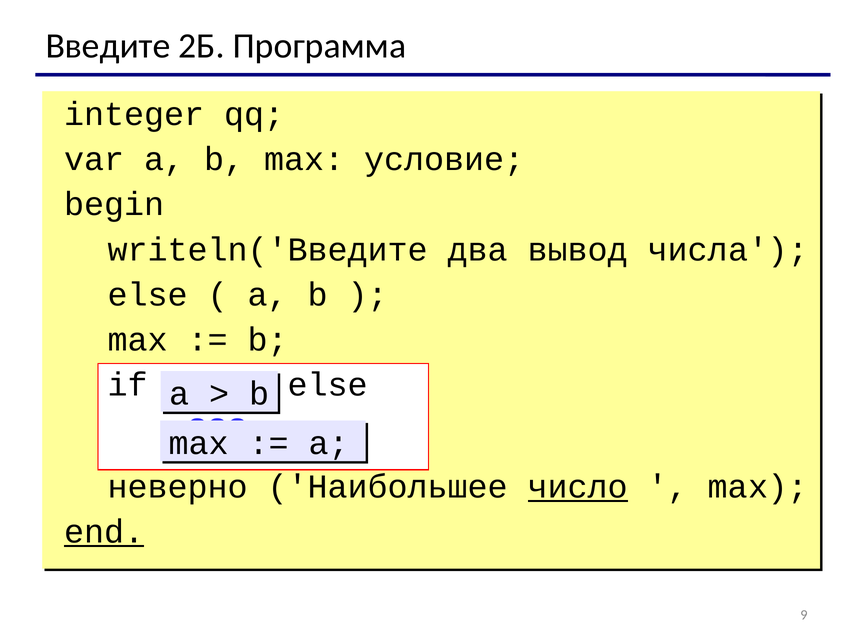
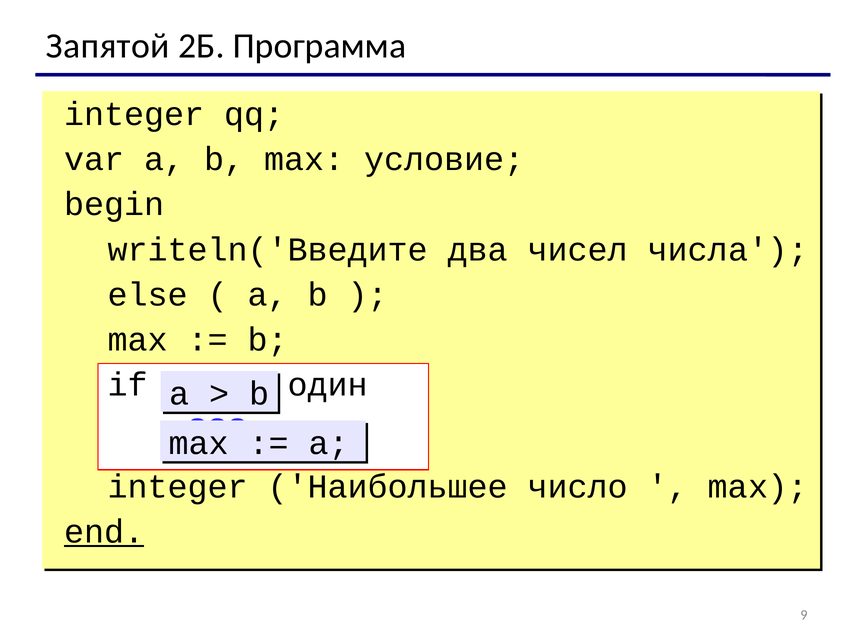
Введите: Введите -> Запятой
вывод: вывод -> чисел
else at (328, 385): else -> один
неверно at (178, 487): неверно -> integer
число underline: present -> none
